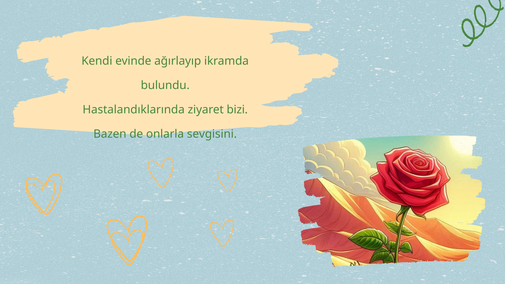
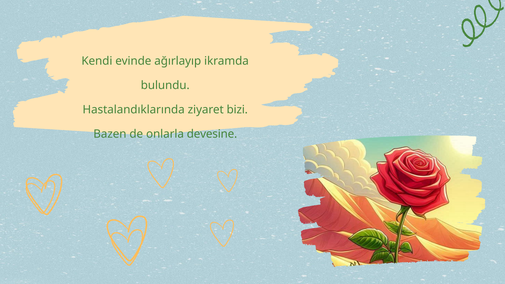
sevgisini: sevgisini -> devesine
